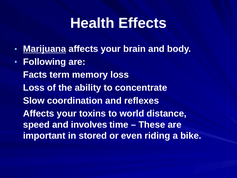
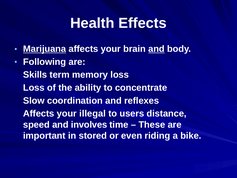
and at (156, 49) underline: none -> present
Facts: Facts -> Skills
toxins: toxins -> illegal
world: world -> users
